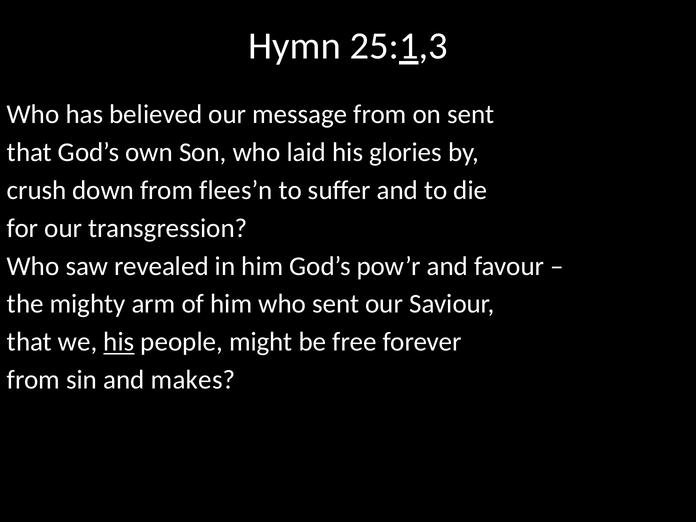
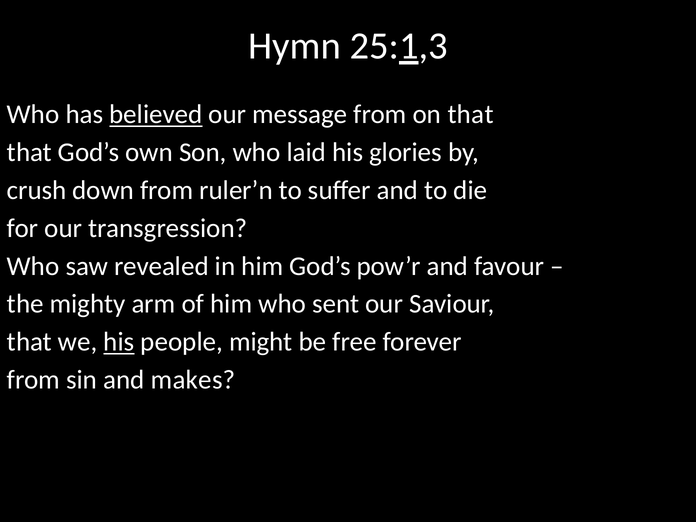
believed underline: none -> present
on sent: sent -> that
flees’n: flees’n -> ruler’n
